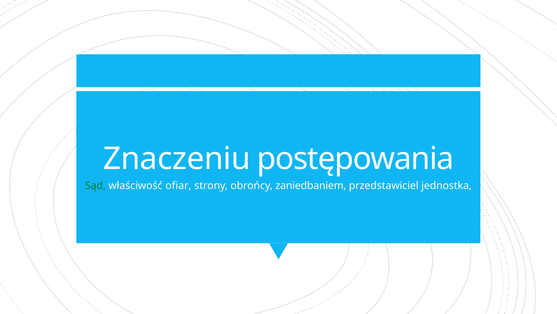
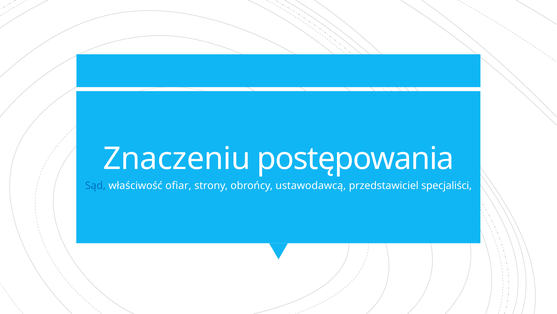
Sąd colour: green -> blue
zaniedbaniem: zaniedbaniem -> ustawodawcą
jednostka: jednostka -> specjaliści
